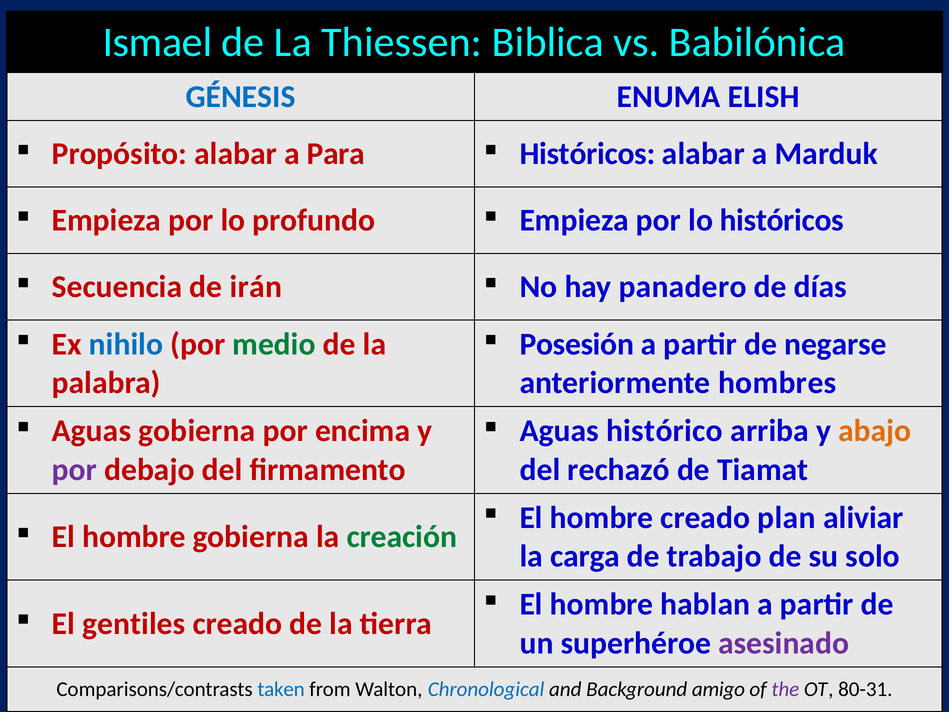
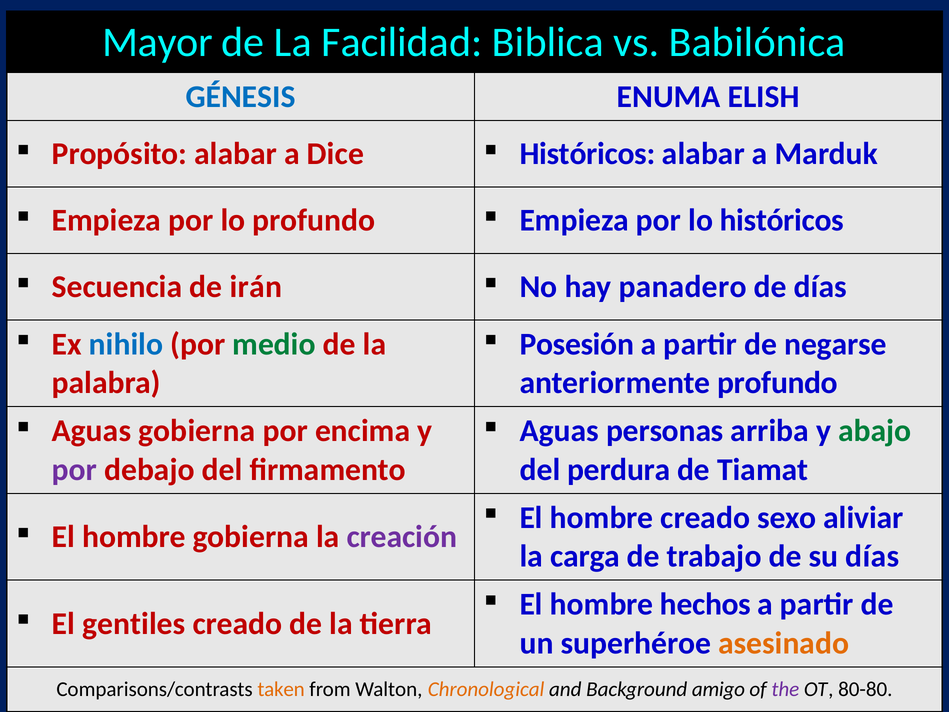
Ismael: Ismael -> Mayor
Thiessen: Thiessen -> Facilidad
Para: Para -> Dice
anteriormente hombres: hombres -> profundo
histórico: histórico -> personas
abajo colour: orange -> green
rechazó: rechazó -> perdura
plan: plan -> sexo
creación colour: green -> purple
su solo: solo -> días
hablan: hablan -> hechos
asesinado colour: purple -> orange
taken colour: blue -> orange
Chronological colour: blue -> orange
80-31: 80-31 -> 80-80
